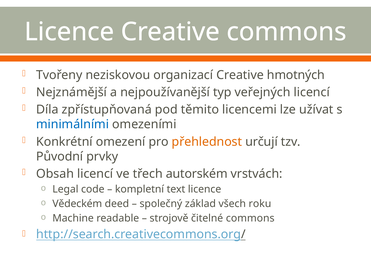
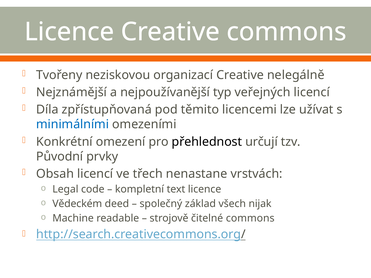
hmotných: hmotných -> nelegálně
přehlednost colour: orange -> black
autorském: autorském -> nenastane
roku: roku -> nijak
